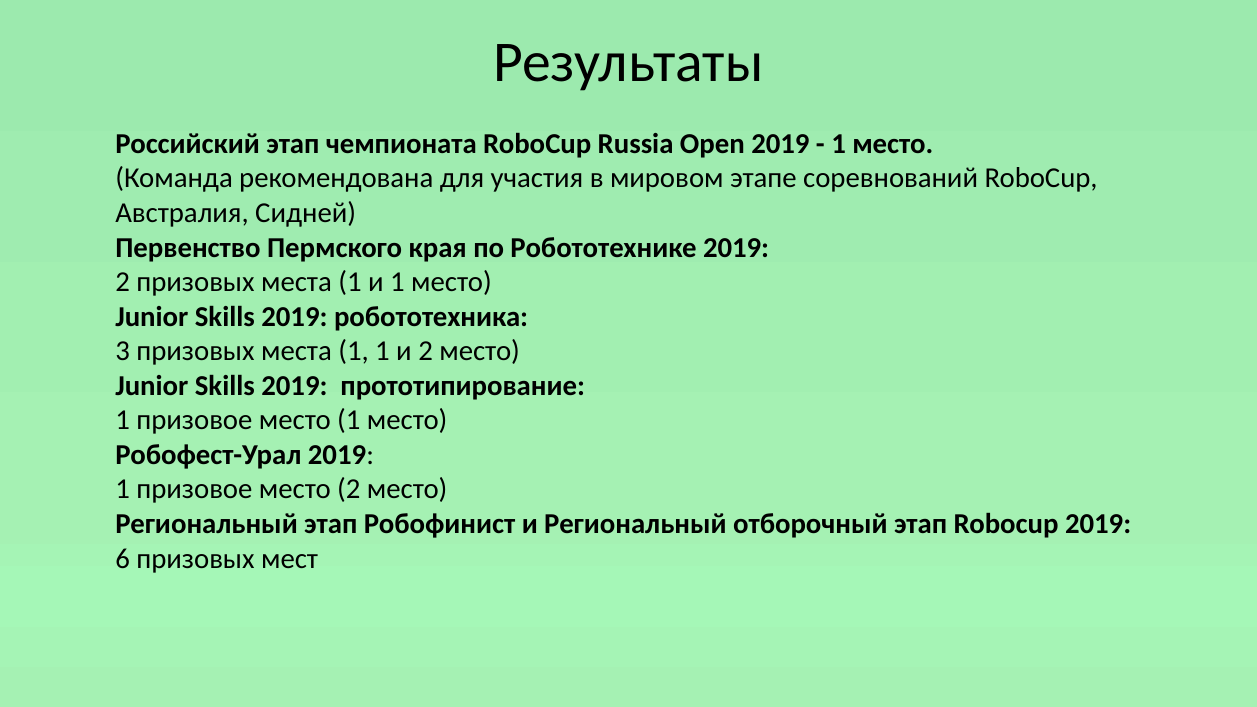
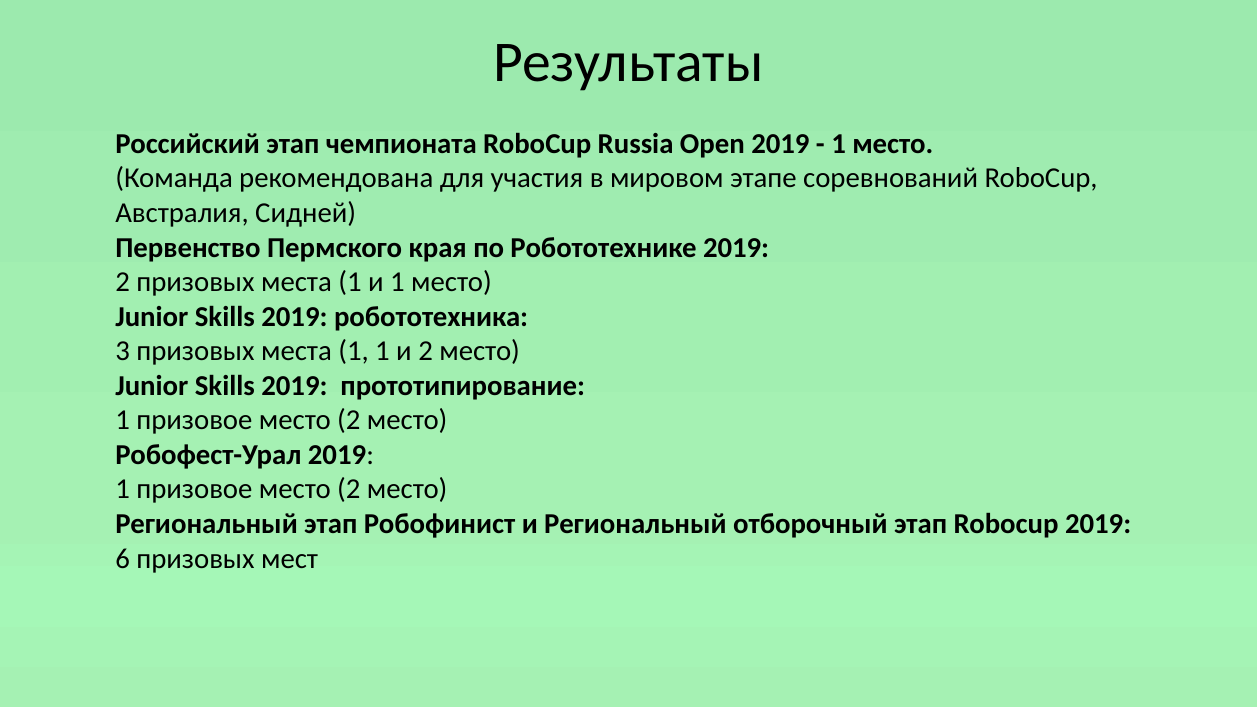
1 at (349, 420): 1 -> 2
